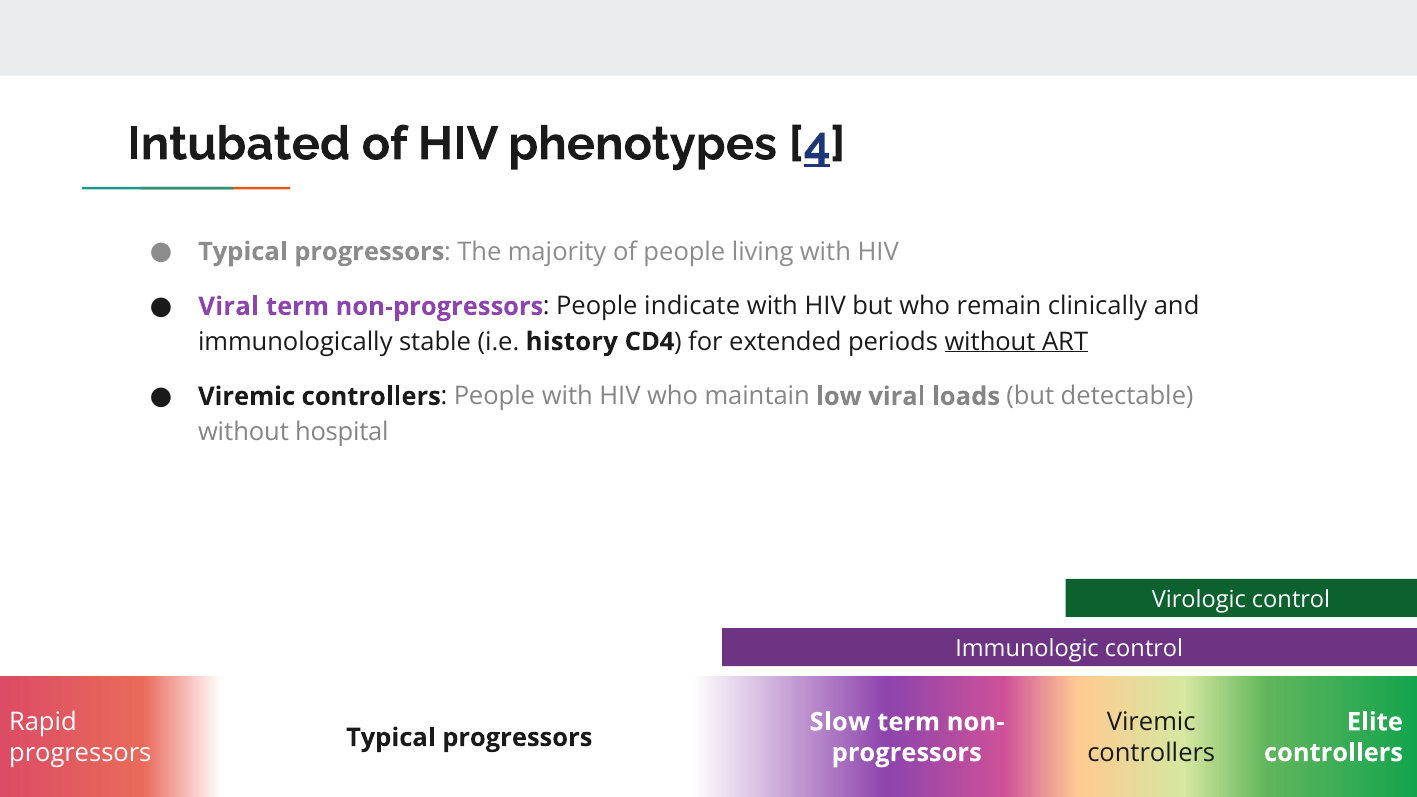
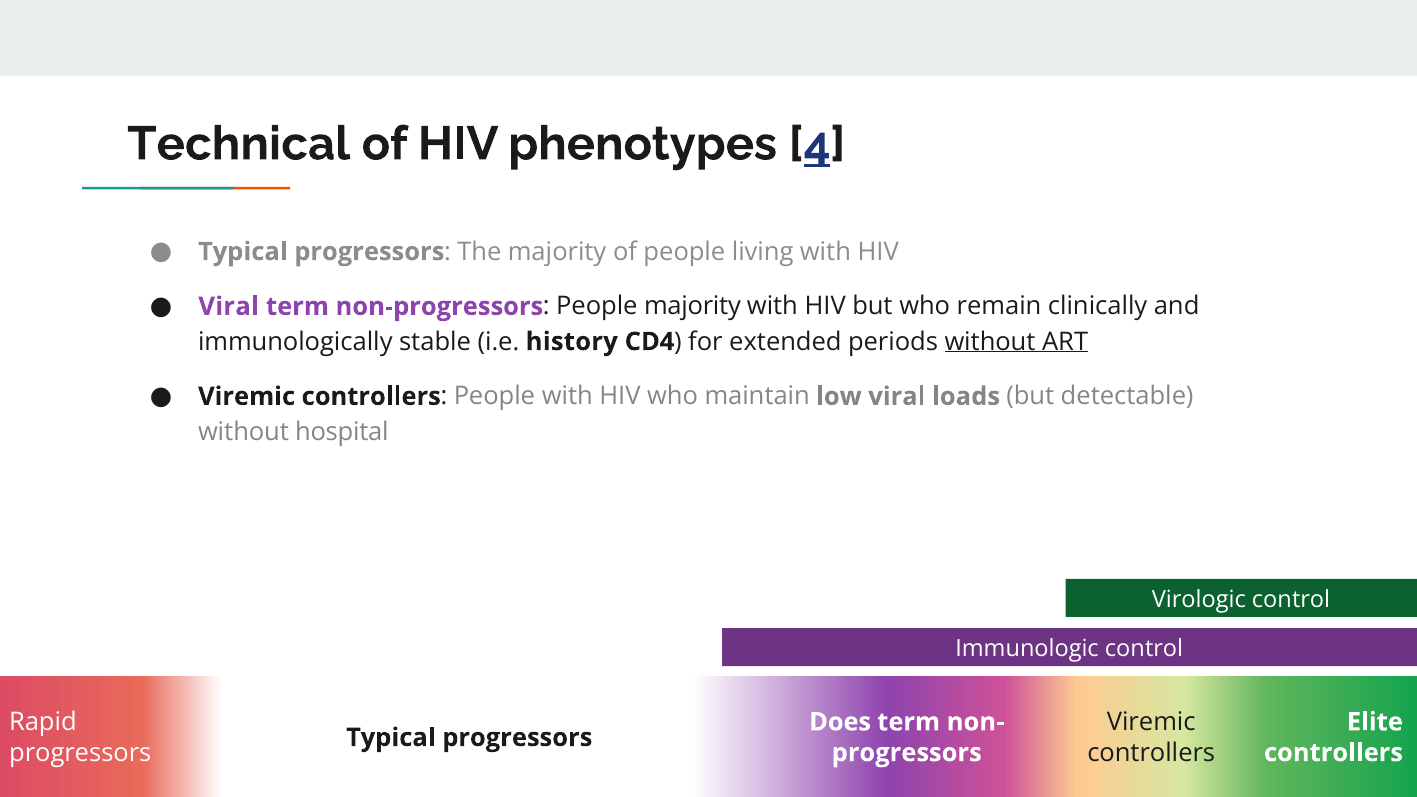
Intubated: Intubated -> Technical
People indicate: indicate -> majority
Slow: Slow -> Does
